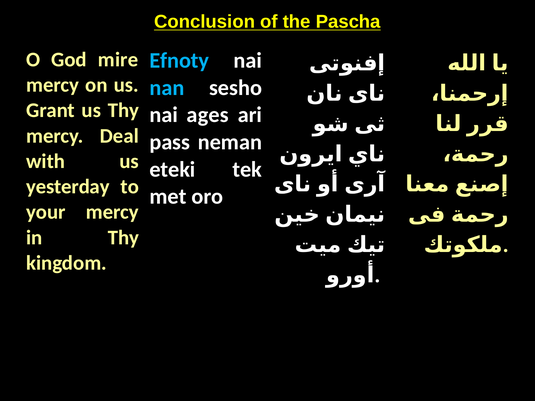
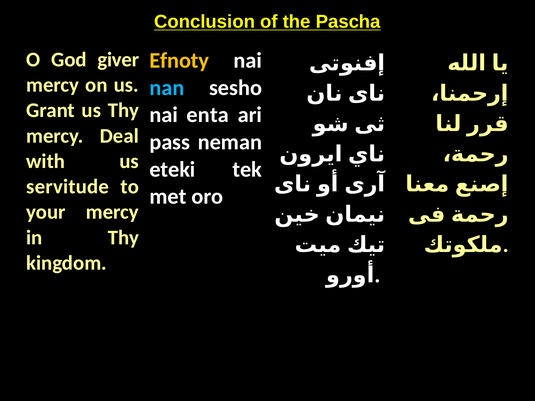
mire: mire -> giver
Efnoty colour: light blue -> yellow
ages: ages -> enta
yesterday: yesterday -> servitude
